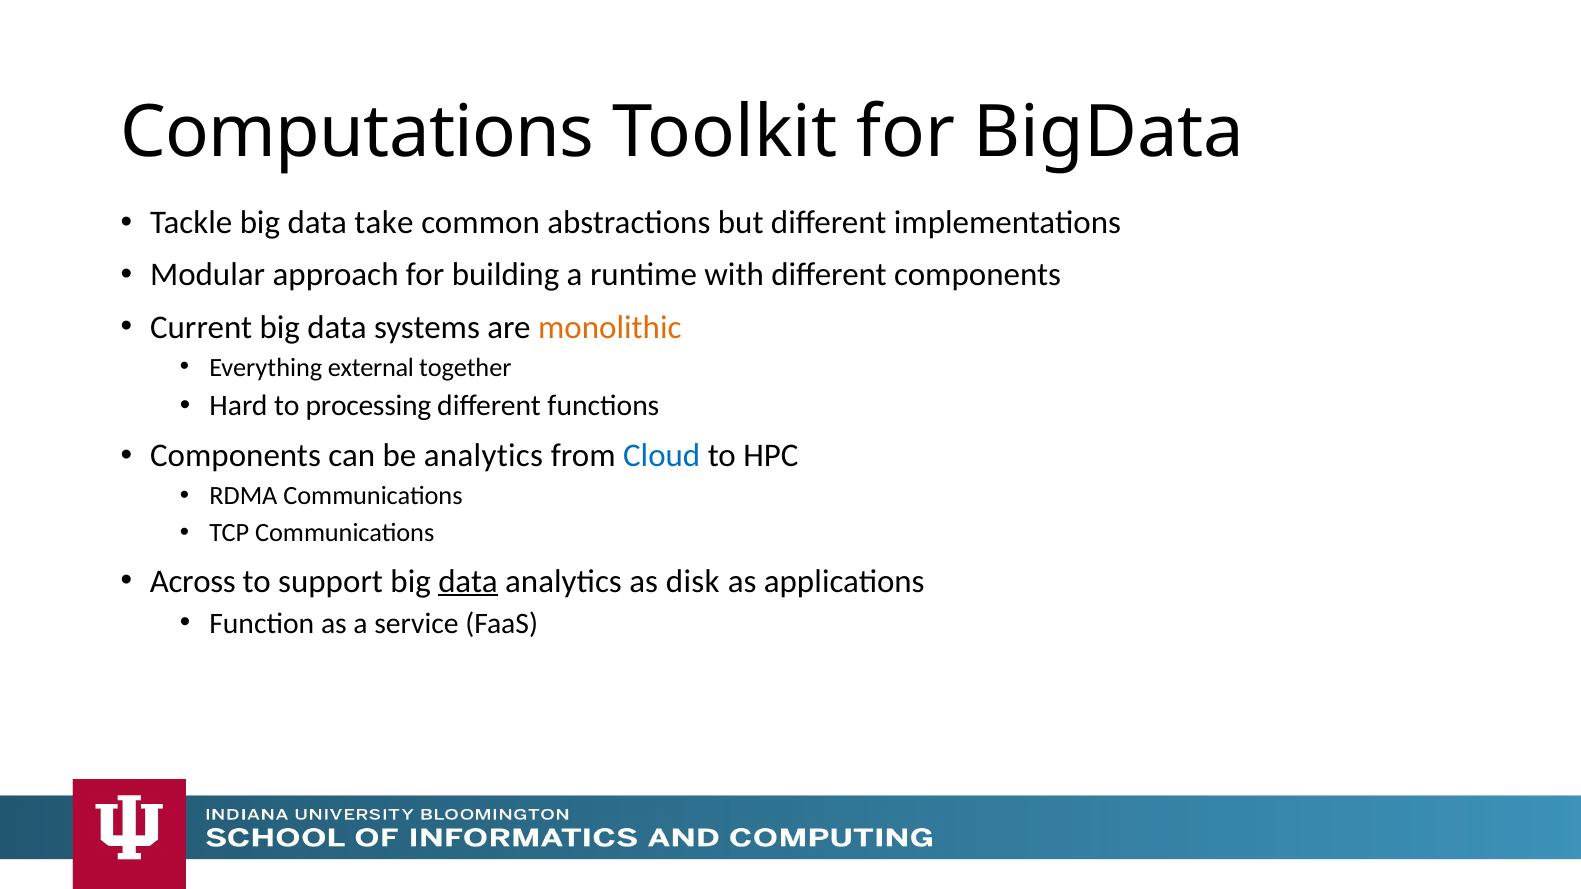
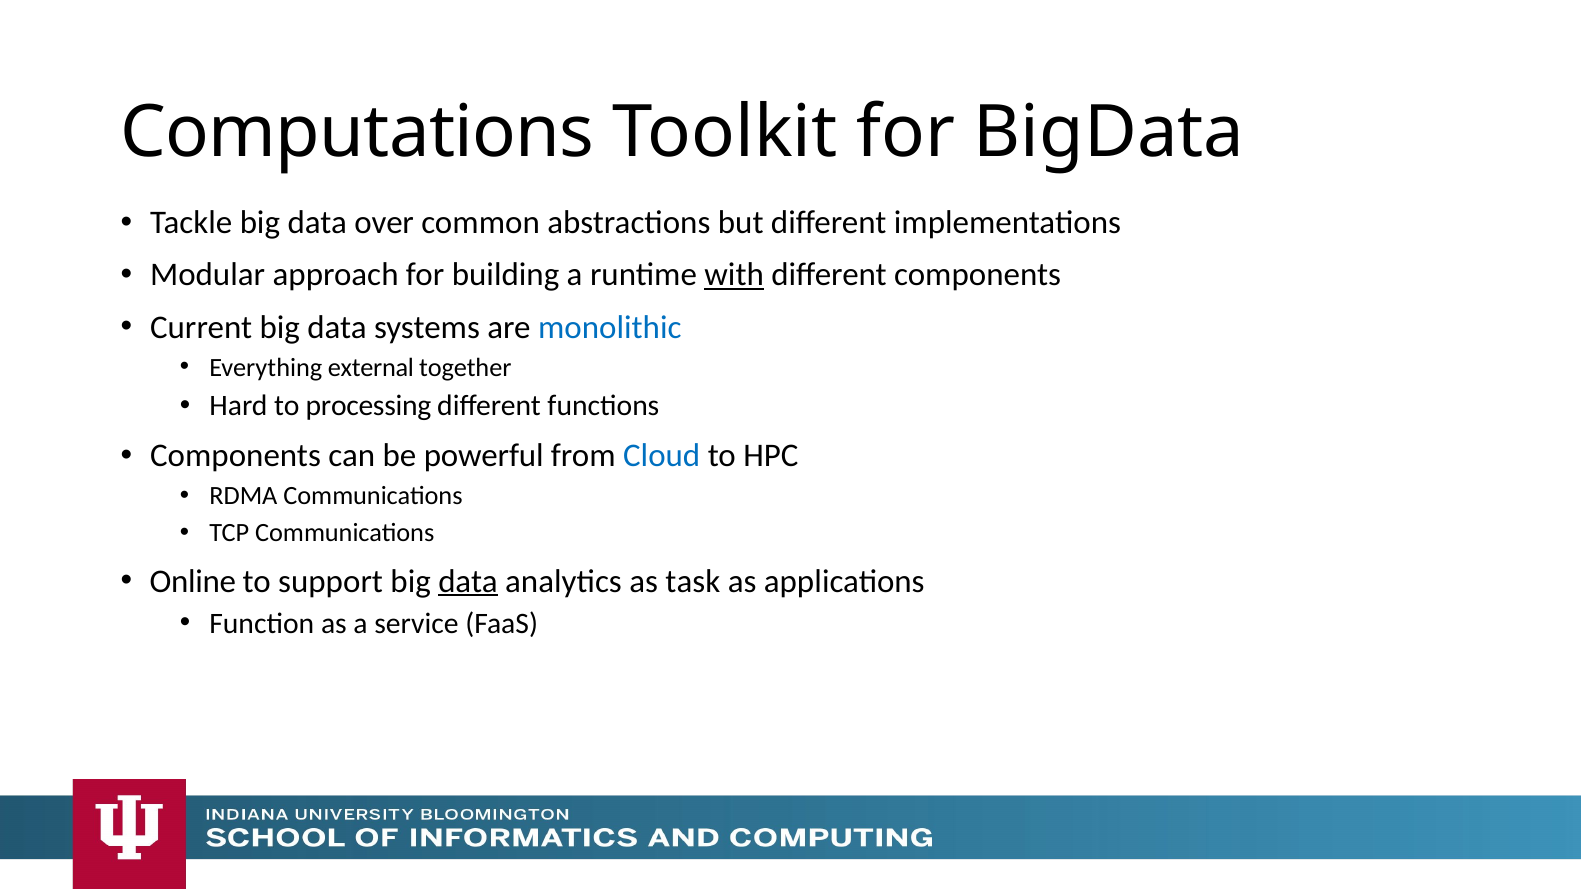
take: take -> over
with underline: none -> present
monolithic colour: orange -> blue
be analytics: analytics -> powerful
Across: Across -> Online
disk: disk -> task
